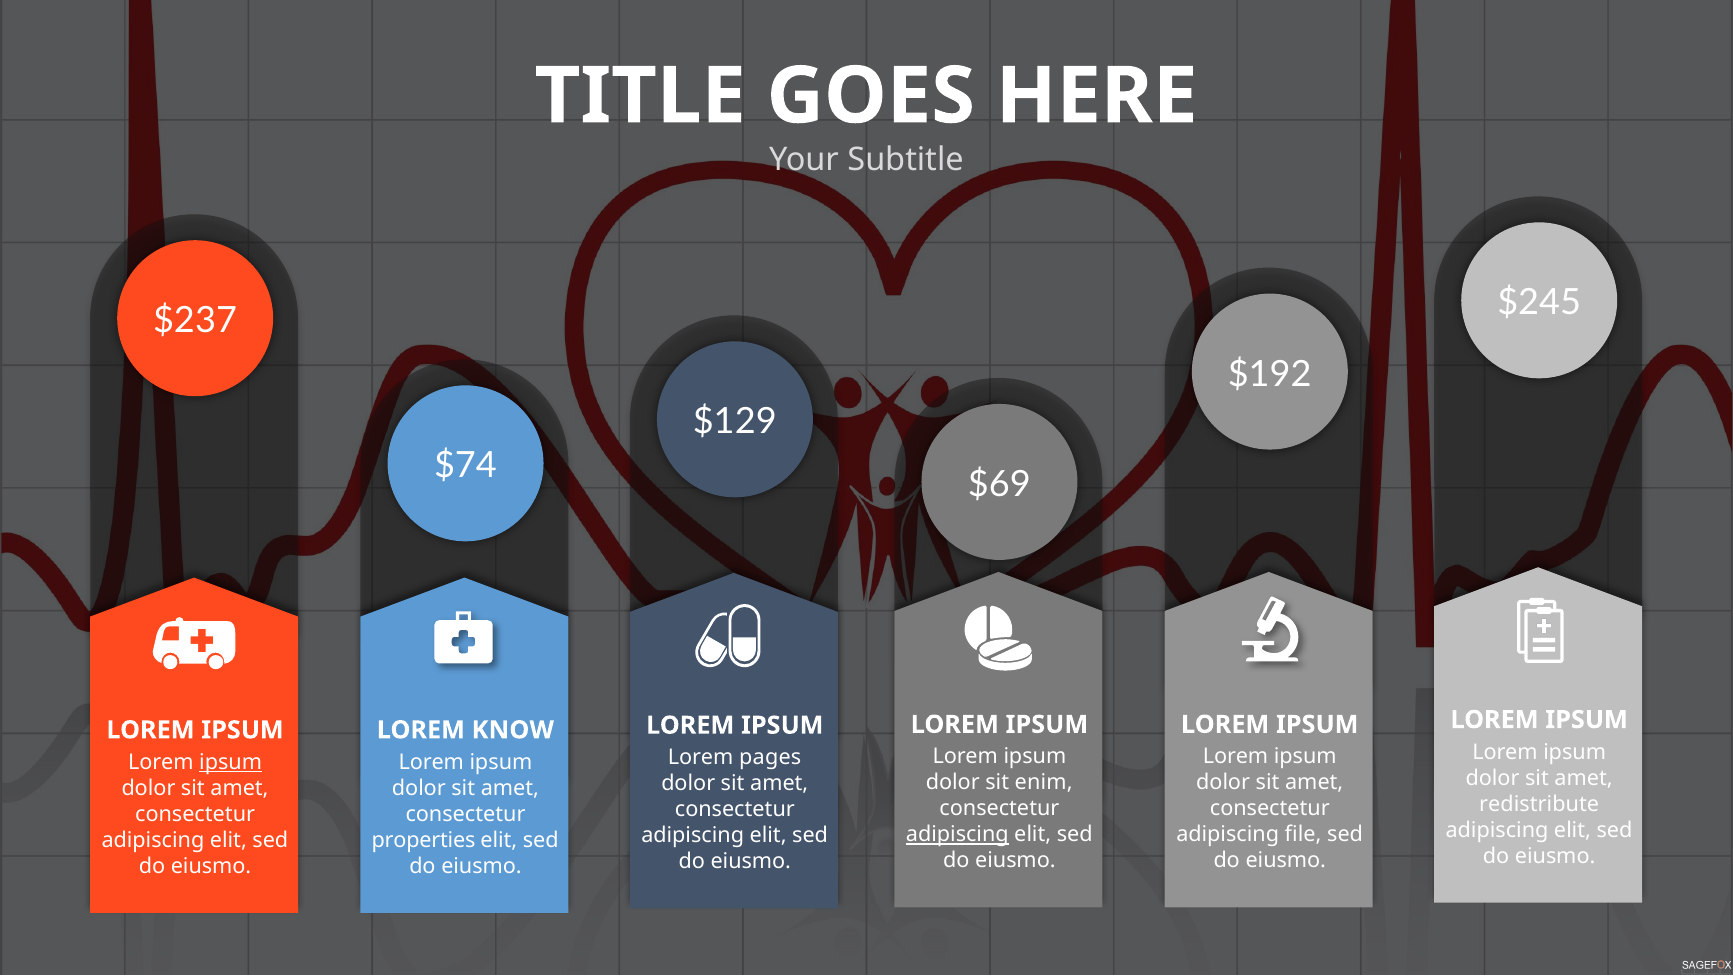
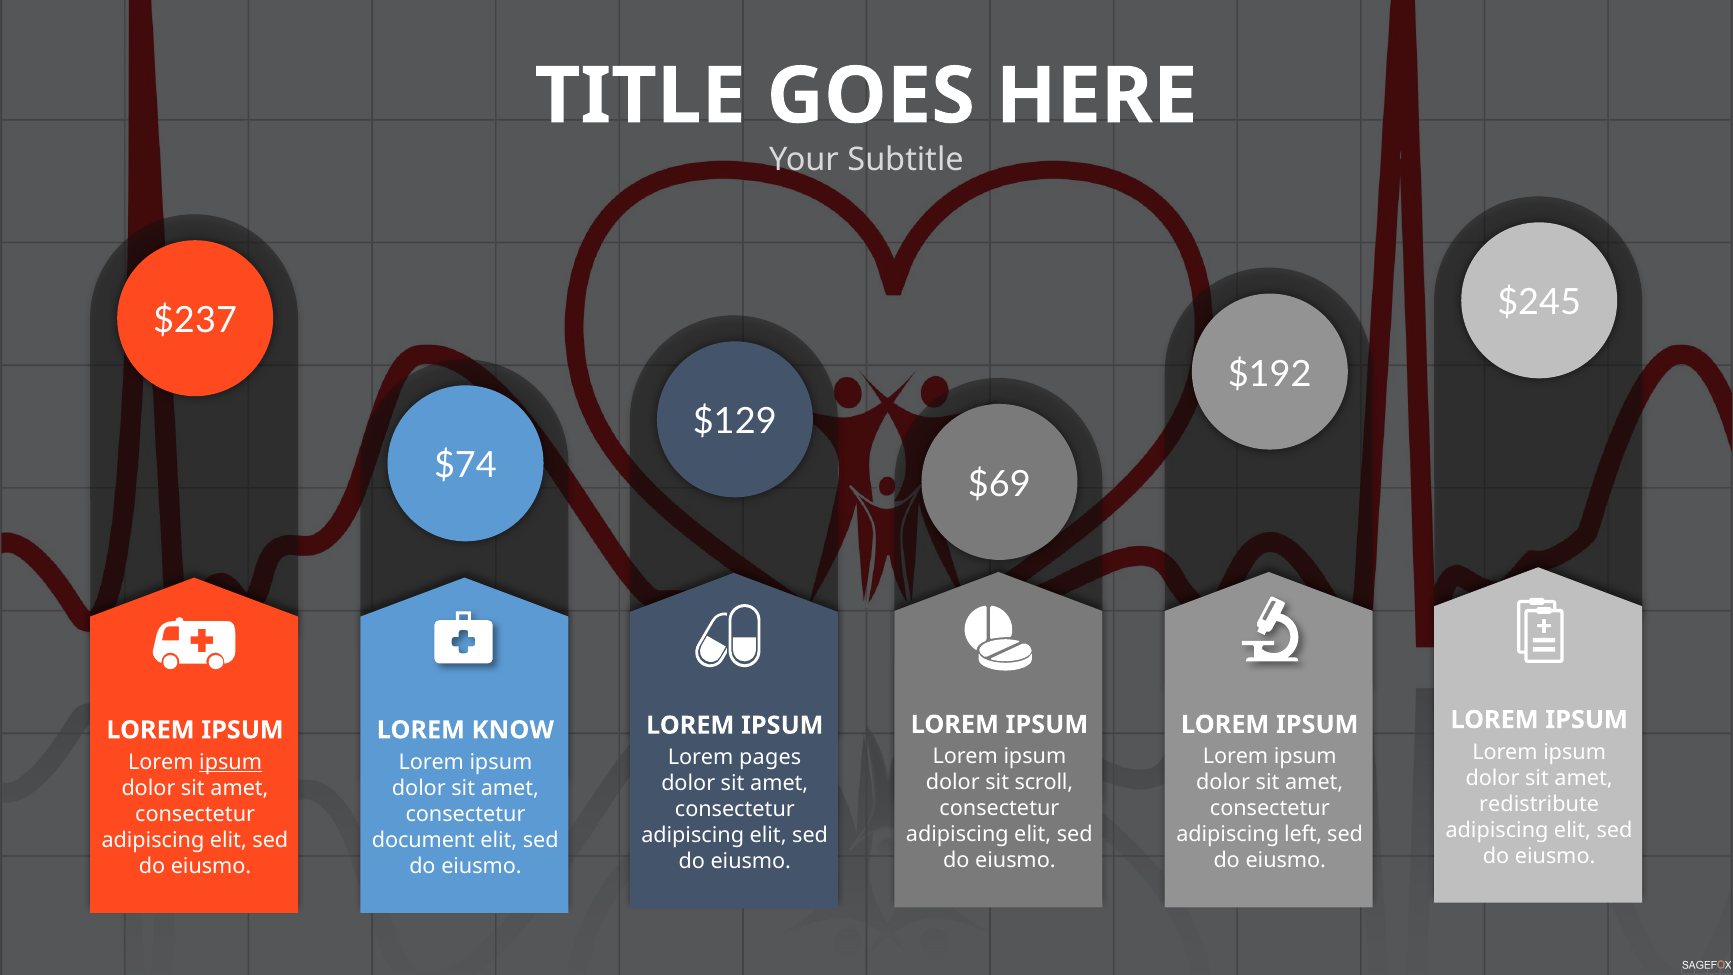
enim: enim -> scroll
adipiscing at (957, 835) underline: present -> none
file: file -> left
properties: properties -> document
